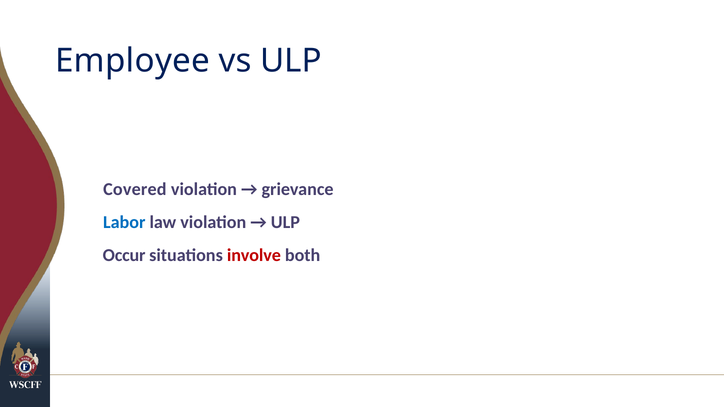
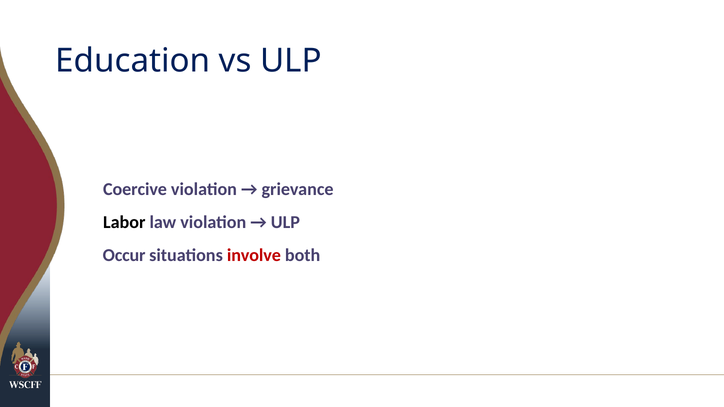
Employee: Employee -> Education
Covered: Covered -> Coercive
Labor colour: blue -> black
